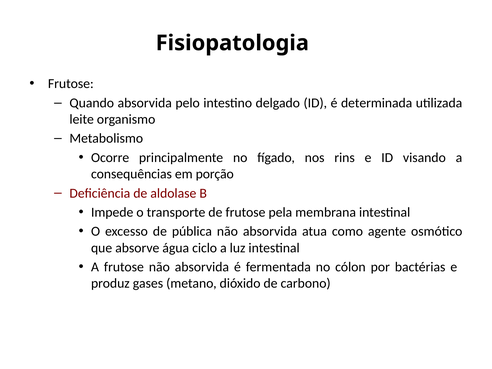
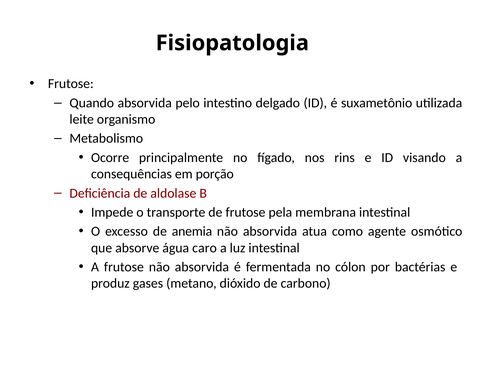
determinada: determinada -> suxametônio
pública: pública -> anemia
ciclo: ciclo -> caro
